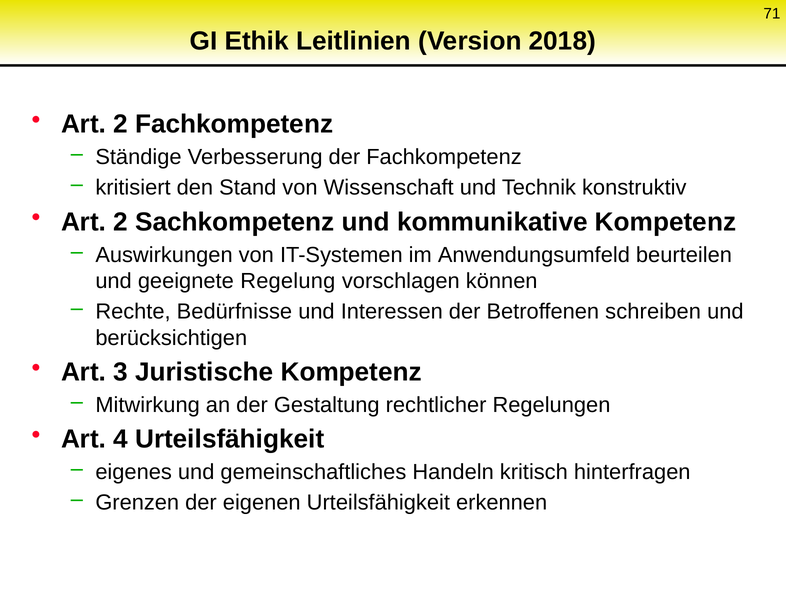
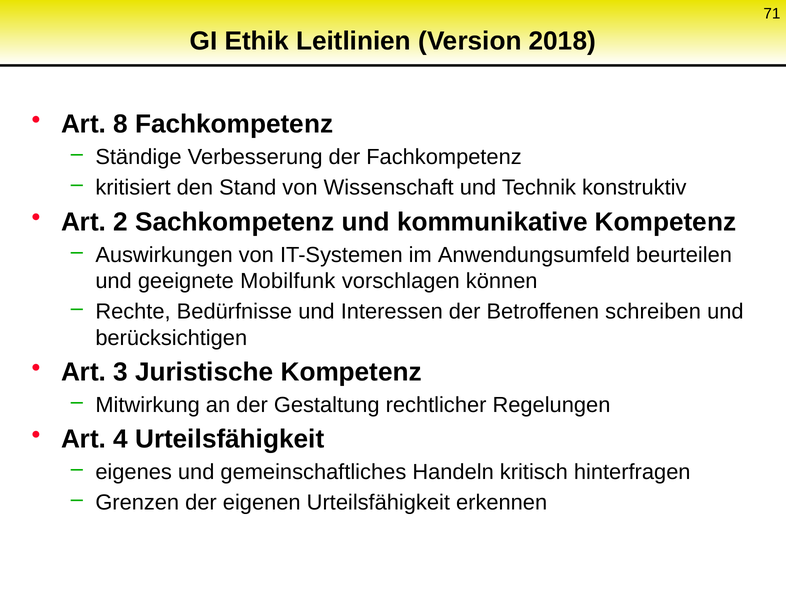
2 at (121, 124): 2 -> 8
Regelung: Regelung -> Mobilfunk
